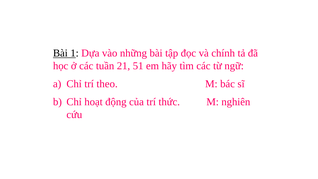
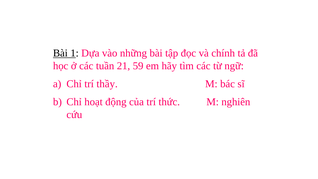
51: 51 -> 59
theo: theo -> thầy
